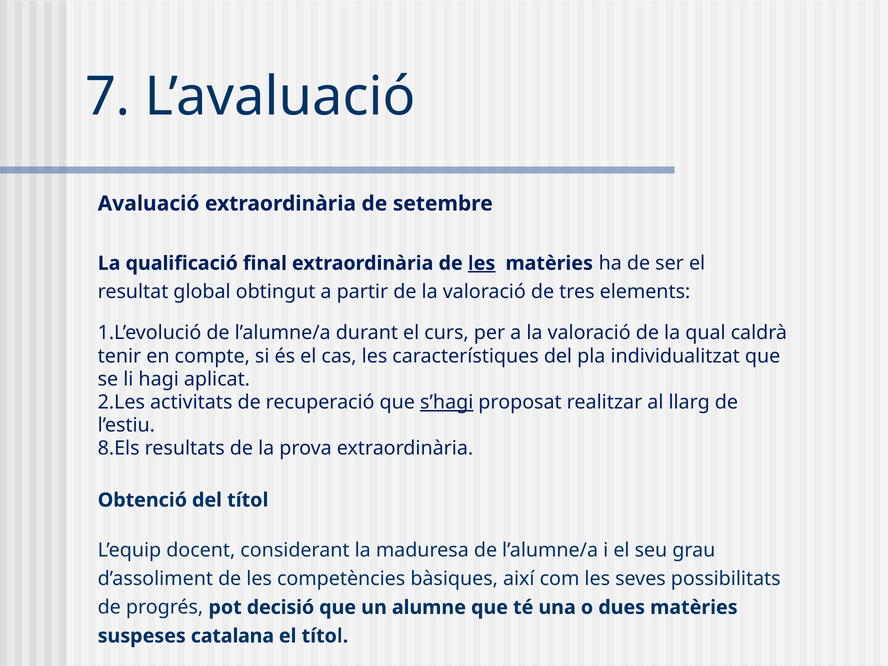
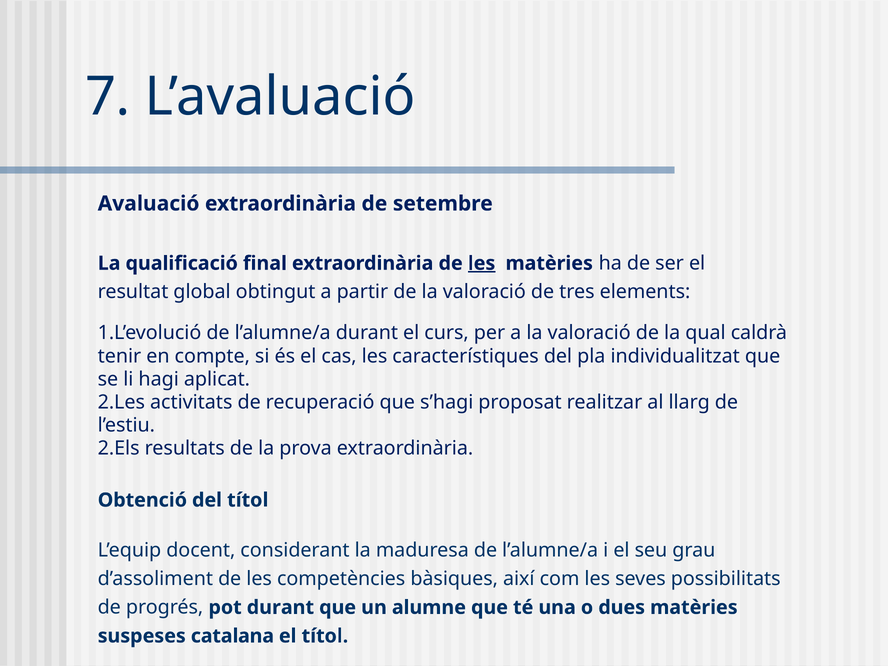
s’hagi underline: present -> none
8.Els: 8.Els -> 2.Els
pot decisió: decisió -> durant
